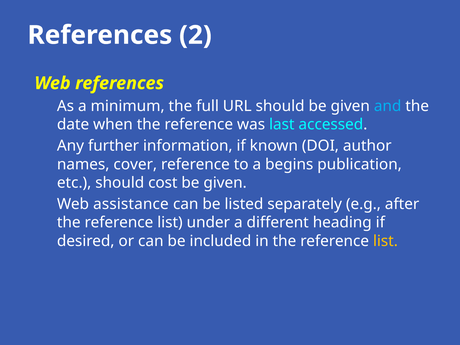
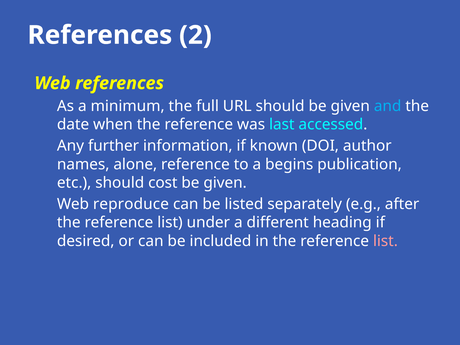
cover: cover -> alone
assistance: assistance -> reproduce
list at (385, 241) colour: yellow -> pink
